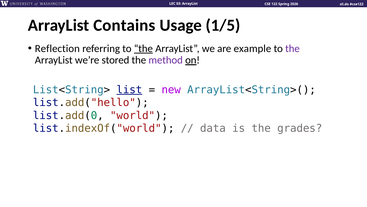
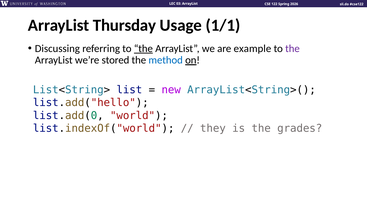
Contains: Contains -> Thursday
1/5: 1/5 -> 1/1
Reflection: Reflection -> Discussing
method colour: purple -> blue
list underline: present -> none
data: data -> they
